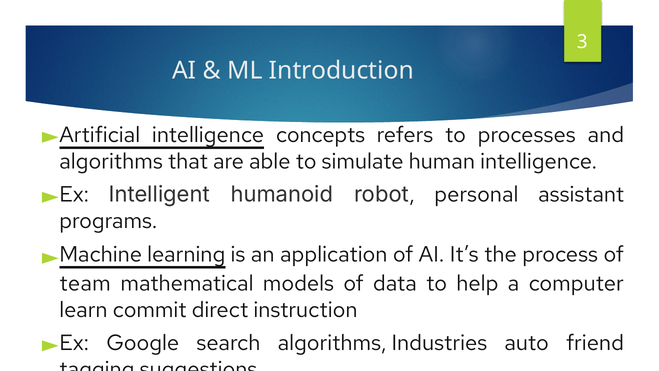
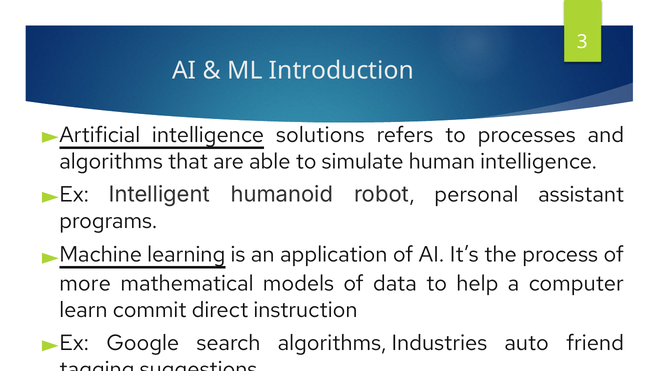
concepts: concepts -> solutions
team: team -> more
